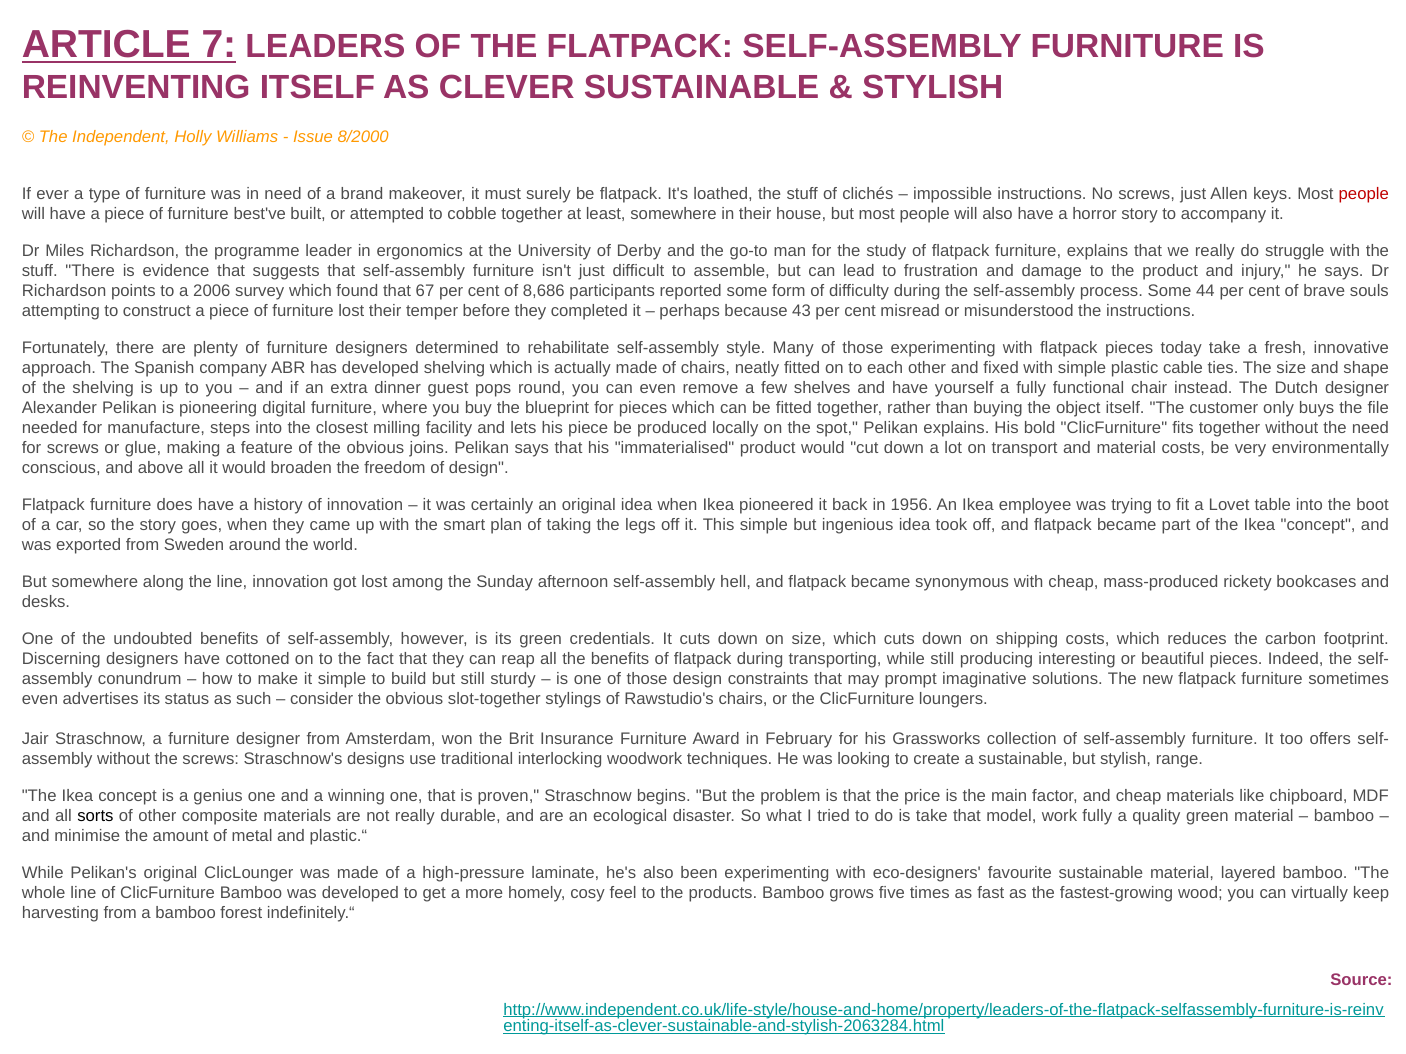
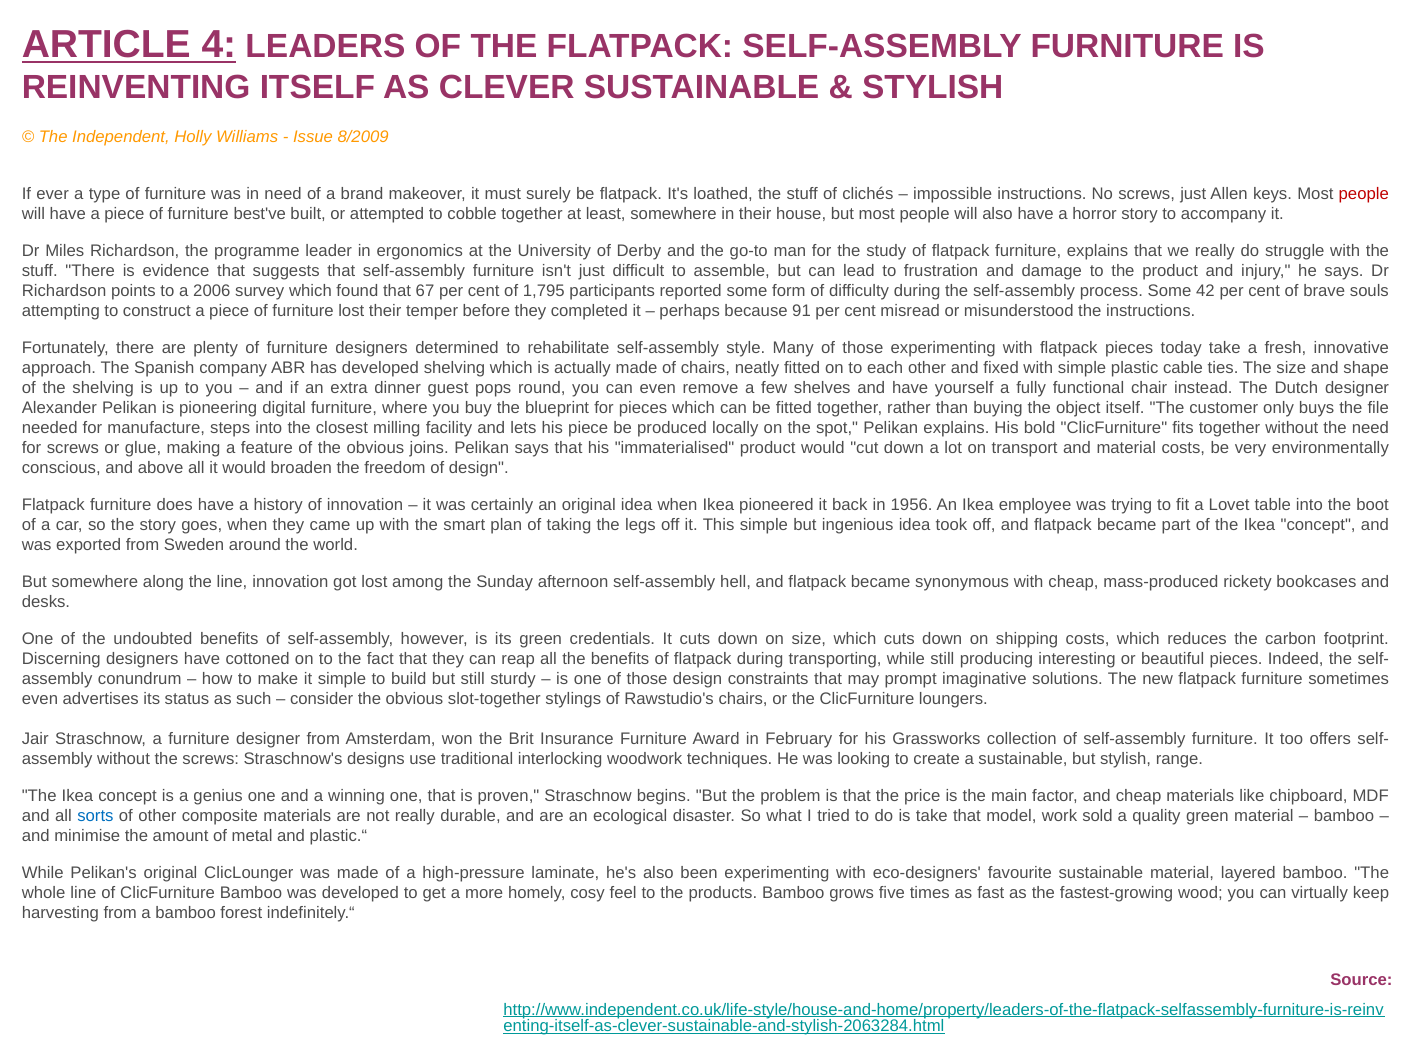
7: 7 -> 4
8/2000: 8/2000 -> 8/2009
8,686: 8,686 -> 1,795
44: 44 -> 42
43: 43 -> 91
sorts colour: black -> blue
work fully: fully -> sold
